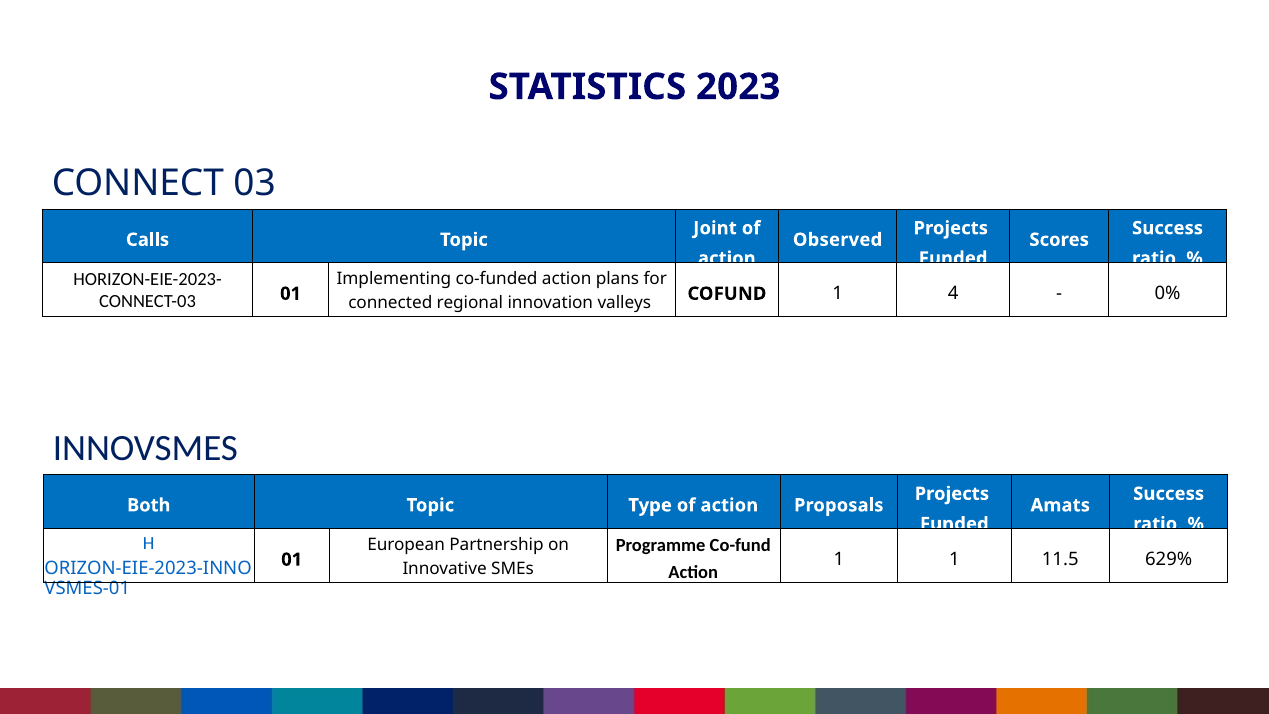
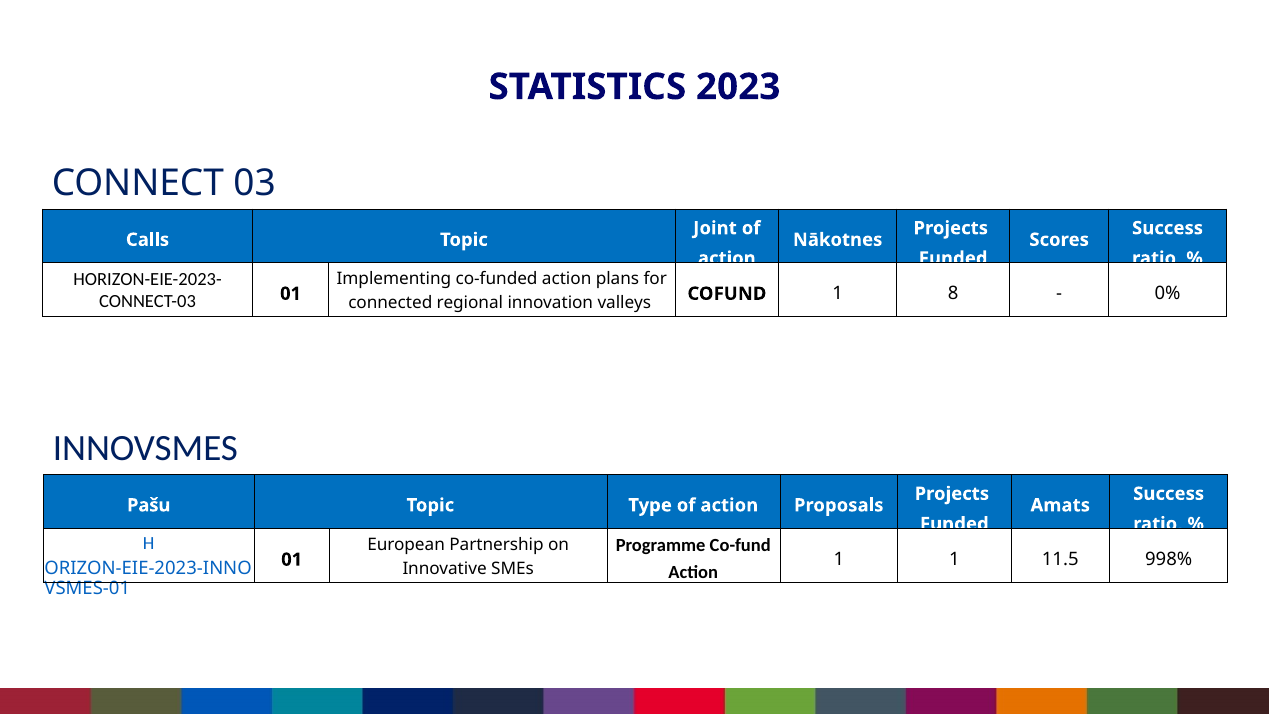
Observed: Observed -> Nākotnes
4: 4 -> 8
Both: Both -> Pašu
629%: 629% -> 998%
